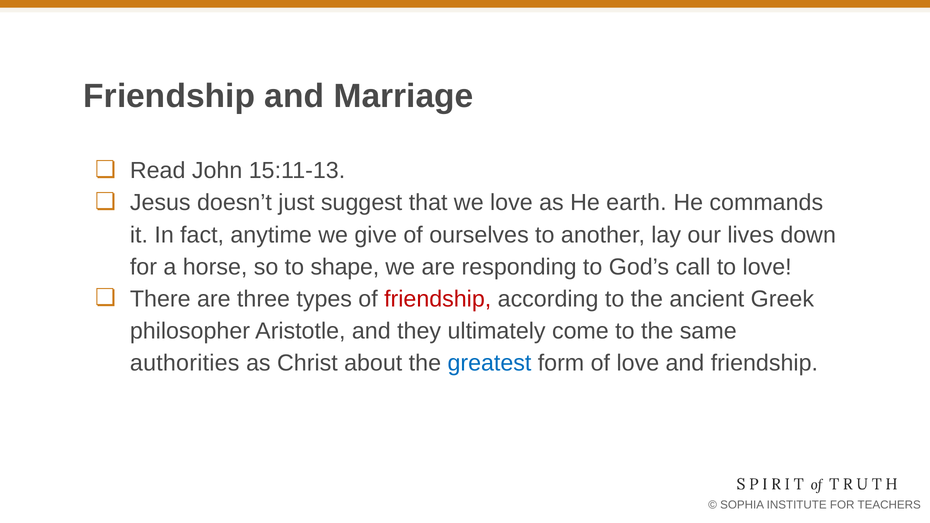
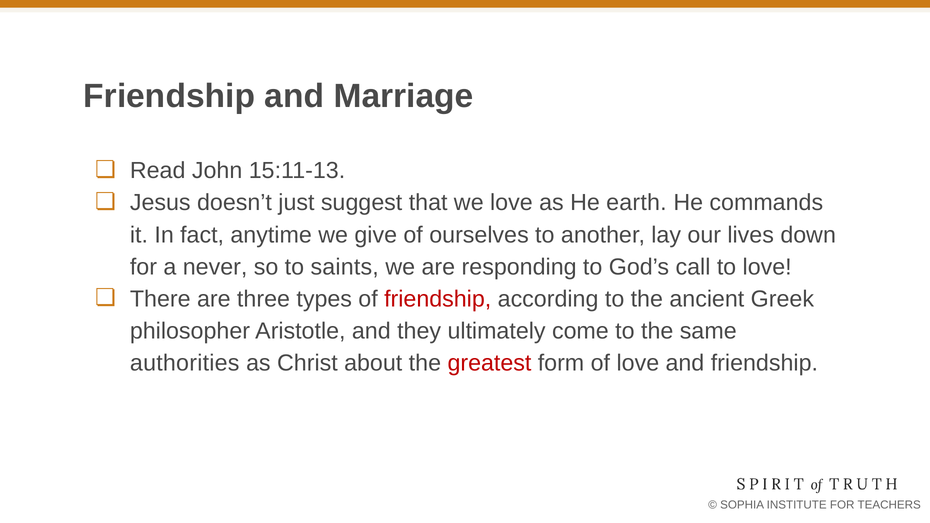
horse: horse -> never
shape: shape -> saints
greatest colour: blue -> red
